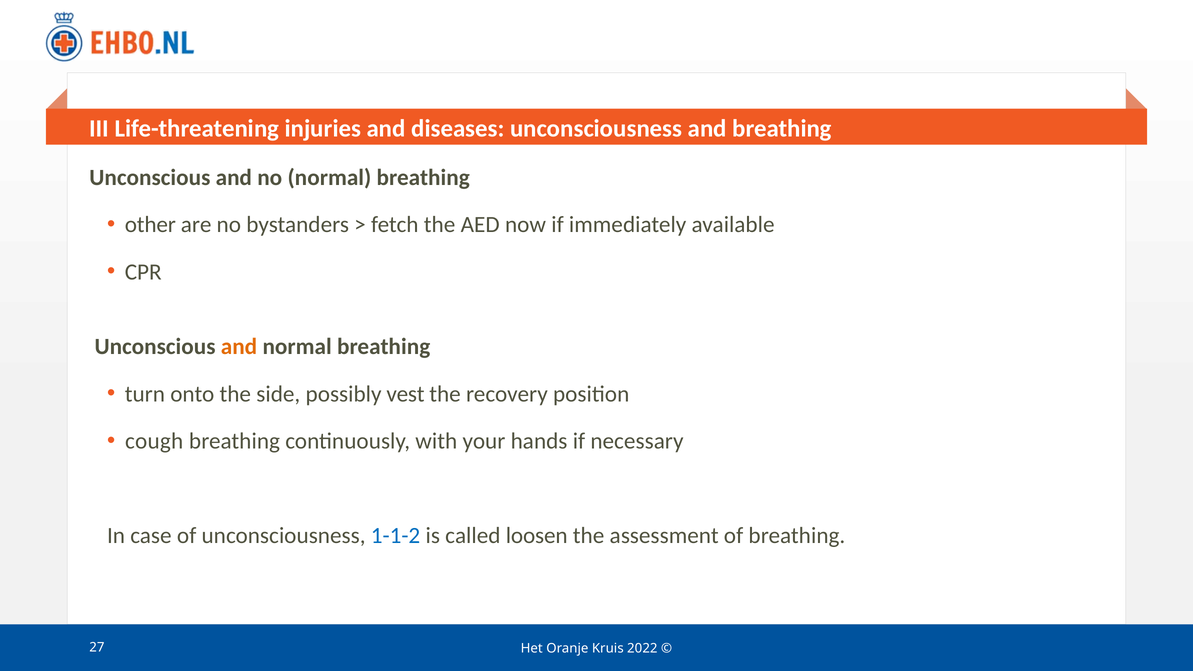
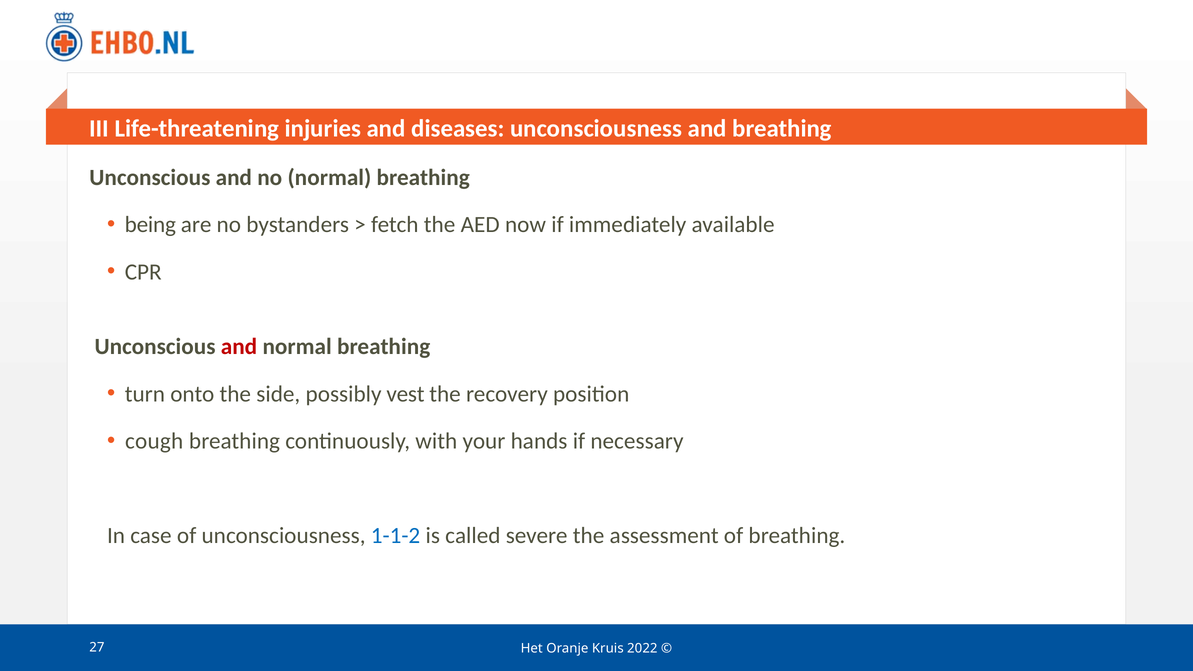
other: other -> being
and at (239, 347) colour: orange -> red
loosen: loosen -> severe
